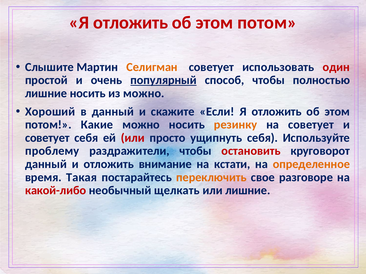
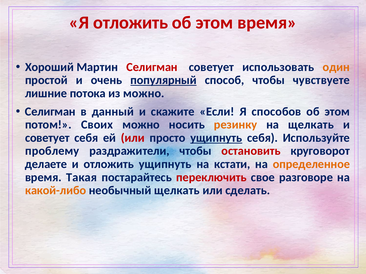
потом at (267, 23): потом -> время
Слышите: Слышите -> Хороший
Селигман at (152, 67) colour: orange -> red
один colour: red -> orange
полностью: полностью -> чувствуете
лишние носить: носить -> потока
Хороший at (50, 112): Хороший -> Селигман
отложить at (277, 112): отложить -> способов
Какие: Какие -> Своих
на советует: советует -> щелкать
ущипнуть at (216, 138) underline: none -> present
данный at (46, 164): данный -> делаете
отложить внимание: внимание -> ущипнуть
переключить colour: orange -> red
какой-либо colour: red -> orange
или лишние: лишние -> сделать
